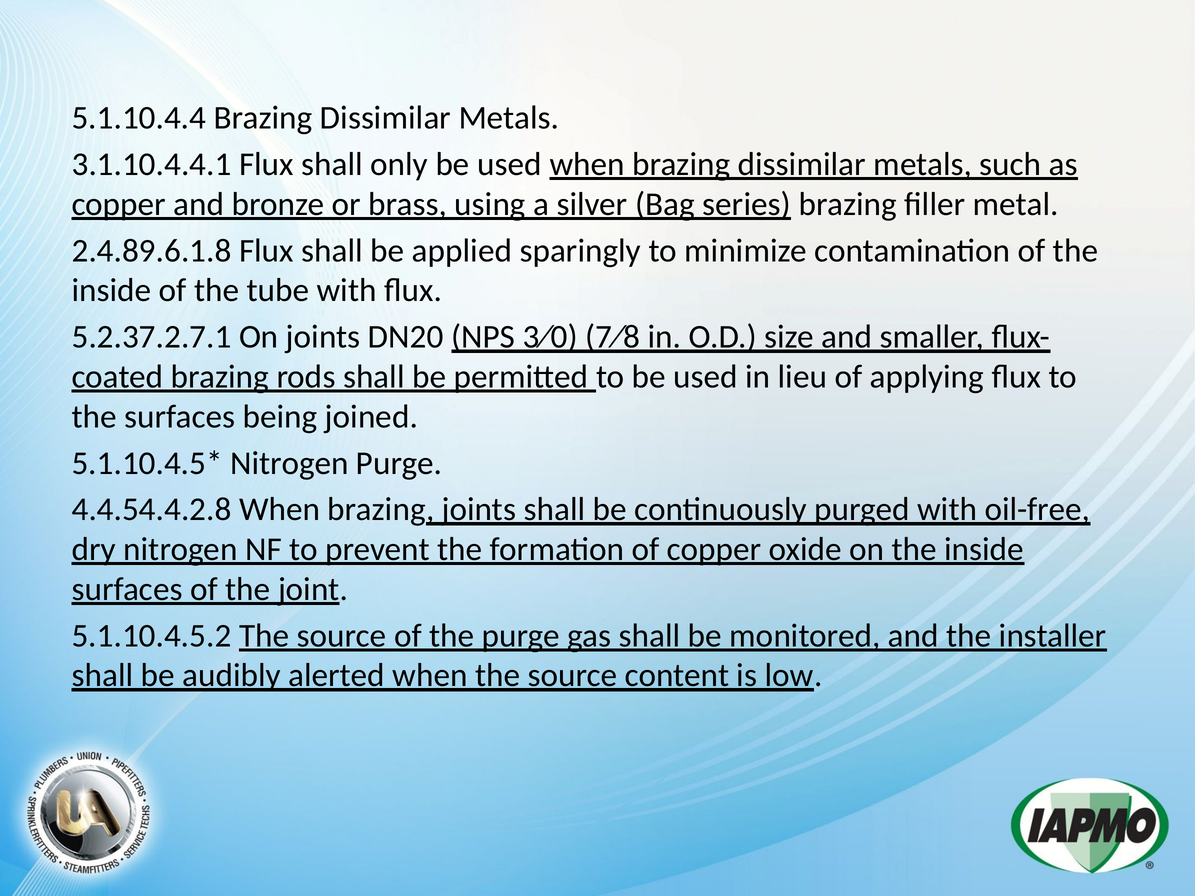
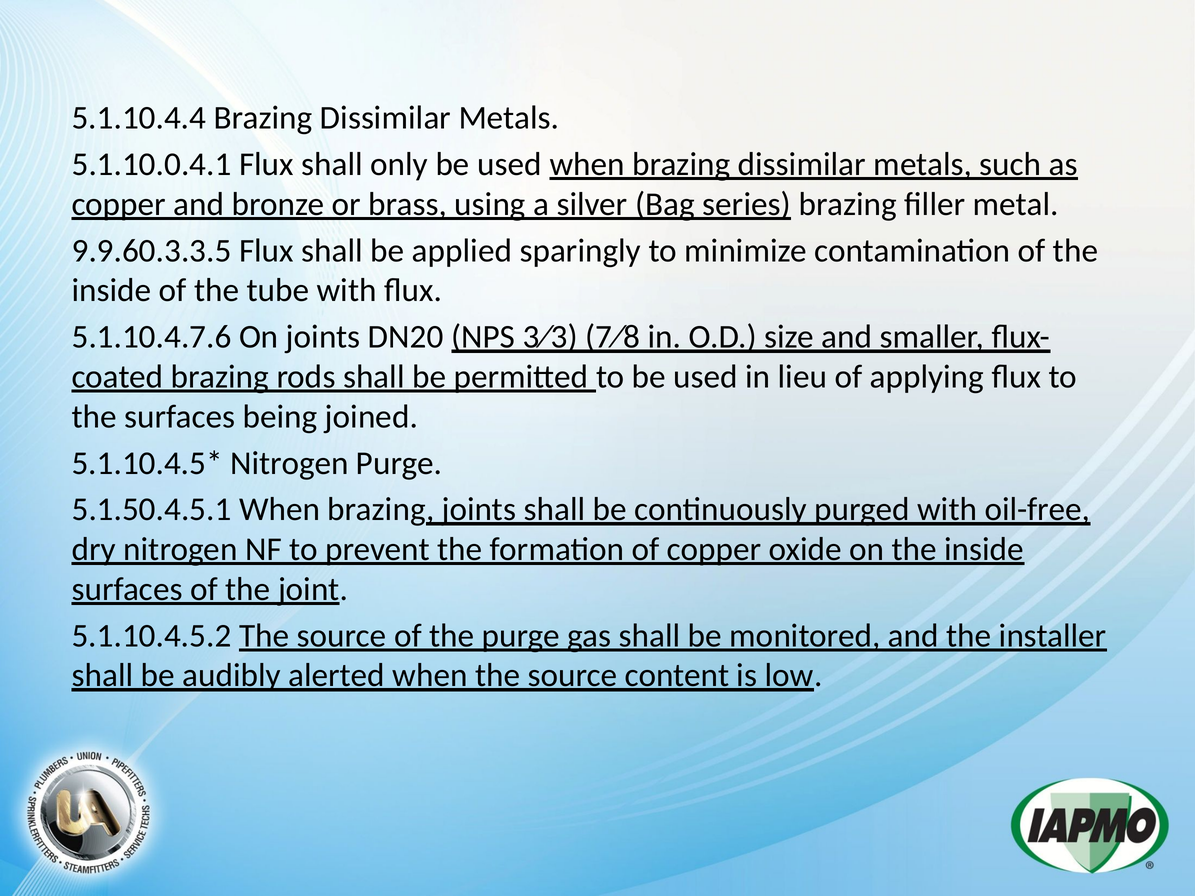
3.1.10.4.4.1: 3.1.10.4.4.1 -> 5.1.10.0.4.1
2.4.89.6.1.8: 2.4.89.6.1.8 -> 9.9.60.3.3.5
5.2.37.2.7.1: 5.2.37.2.7.1 -> 5.1.10.4.7.6
3∕0: 3∕0 -> 3∕3
4.4.54.4.2.8: 4.4.54.4.2.8 -> 5.1.50.4.5.1
